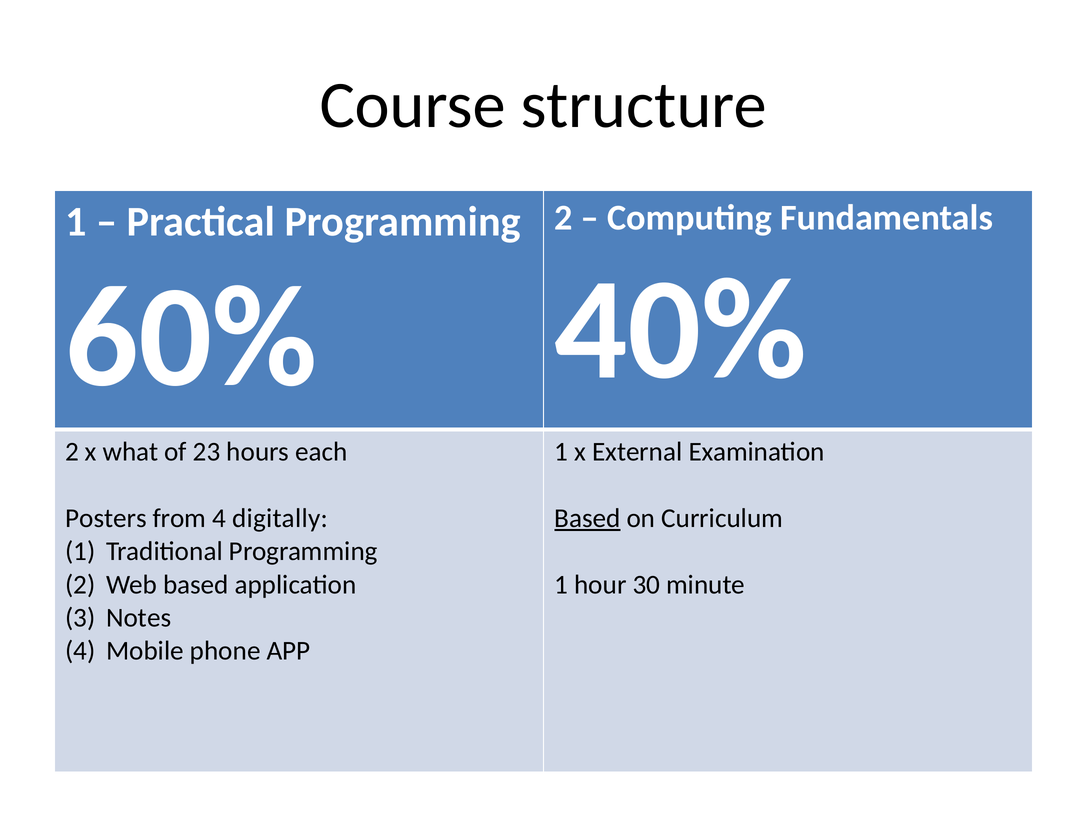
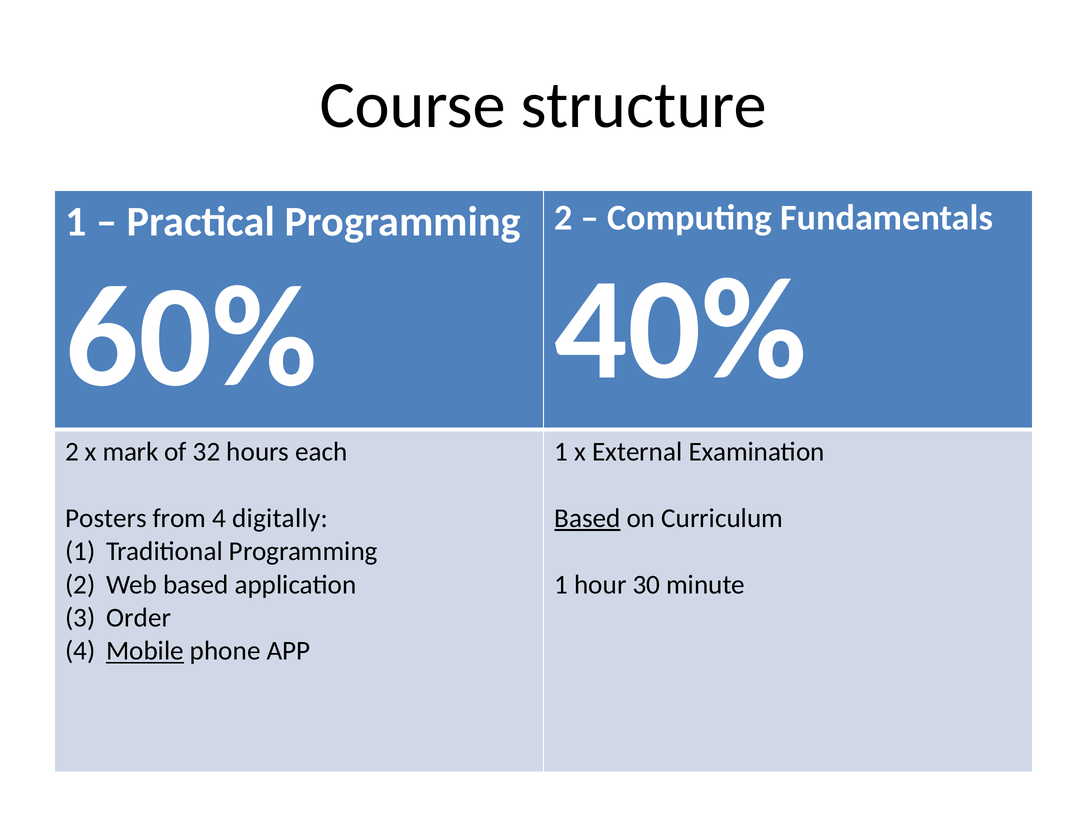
what: what -> mark
23: 23 -> 32
Notes: Notes -> Order
Mobile underline: none -> present
